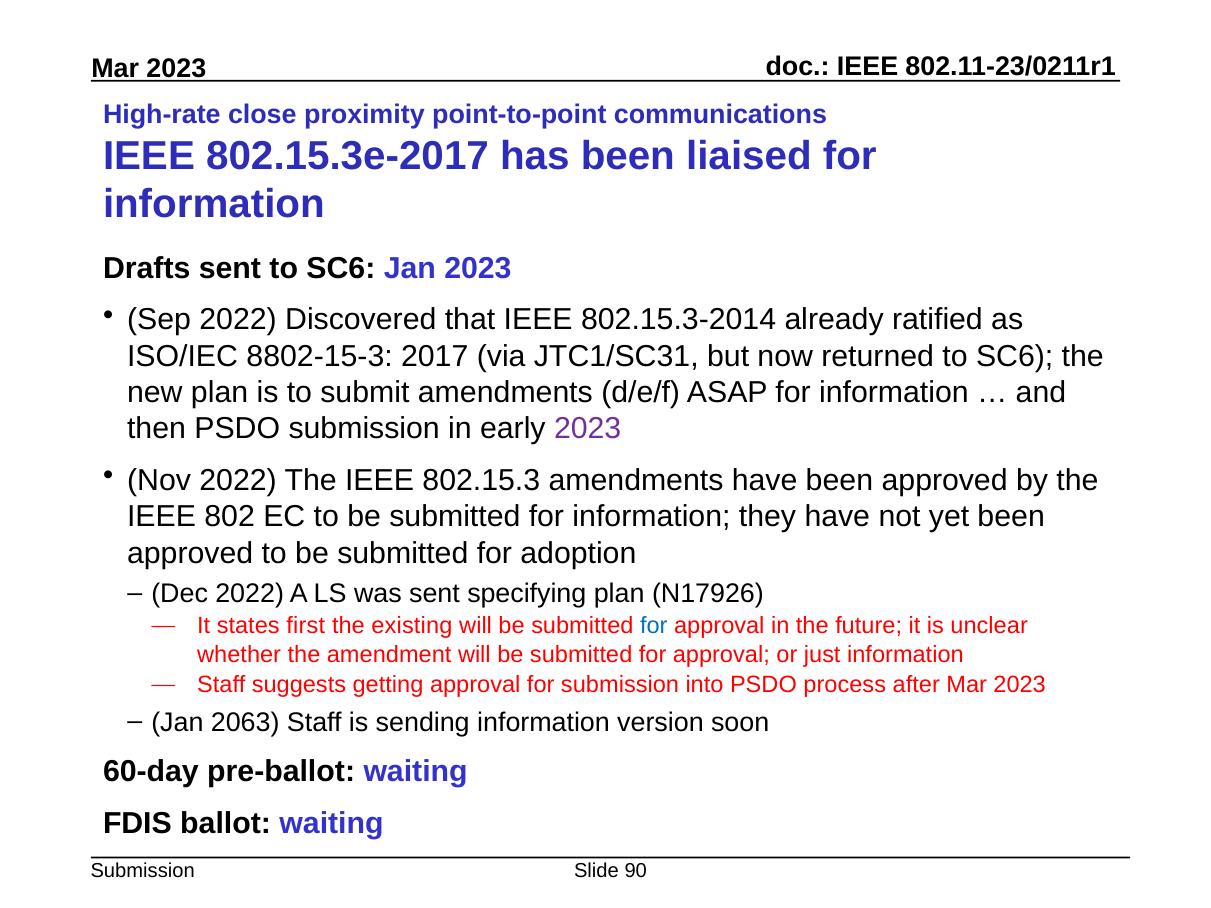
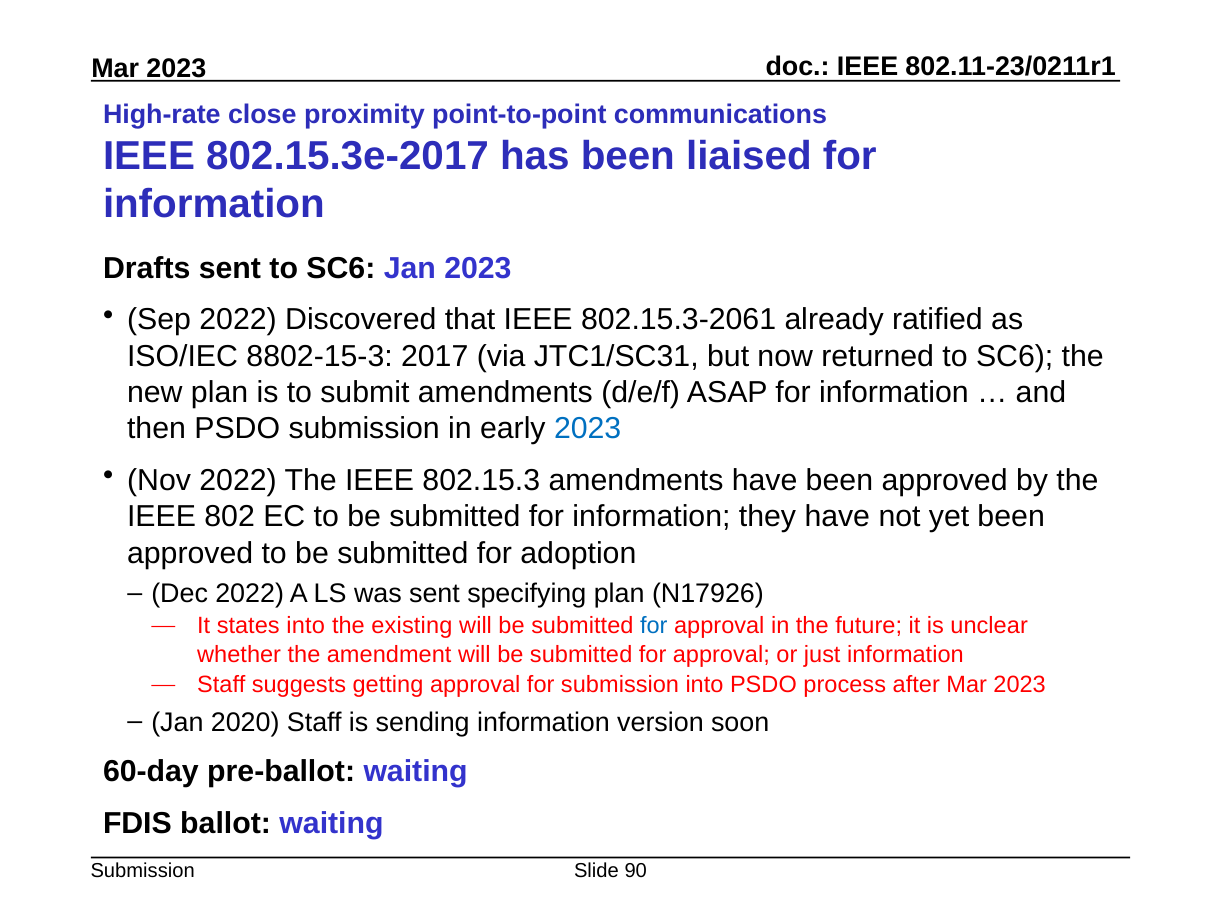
802.15.3-2014: 802.15.3-2014 -> 802.15.3-2061
2023 at (588, 429) colour: purple -> blue
states first: first -> into
2063: 2063 -> 2020
